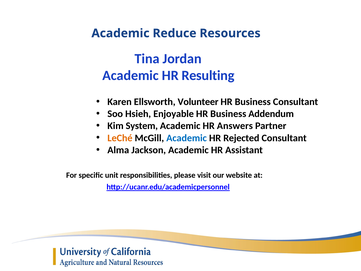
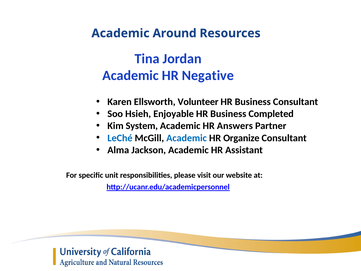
Reduce: Reduce -> Around
Resulting: Resulting -> Negative
Addendum: Addendum -> Completed
LeChé colour: orange -> blue
Rejected: Rejected -> Organize
